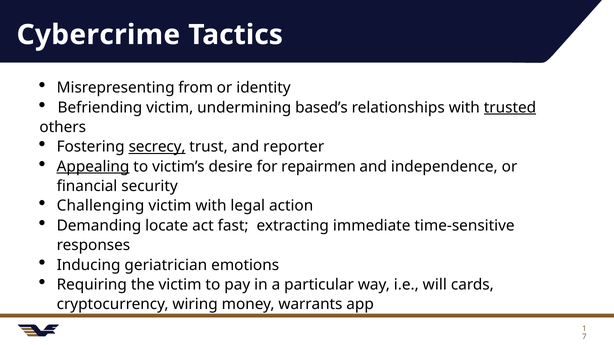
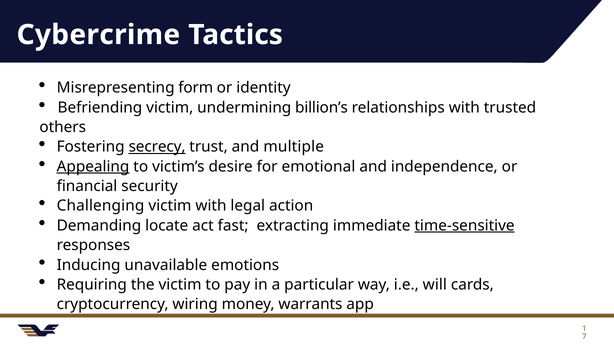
from: from -> form
based’s: based’s -> billion’s
trusted underline: present -> none
reporter: reporter -> multiple
repairmen: repairmen -> emotional
time-sensitive underline: none -> present
geriatrician: geriatrician -> unavailable
